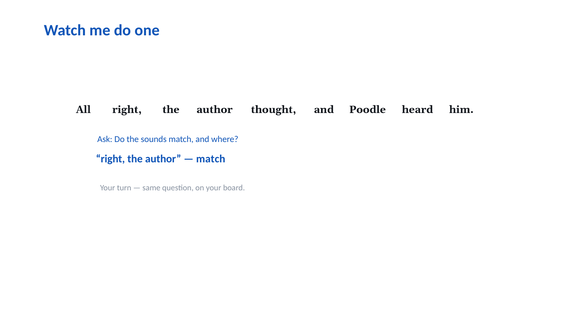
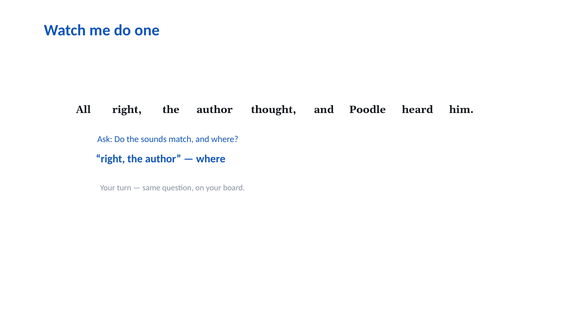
match at (211, 159): match -> where
